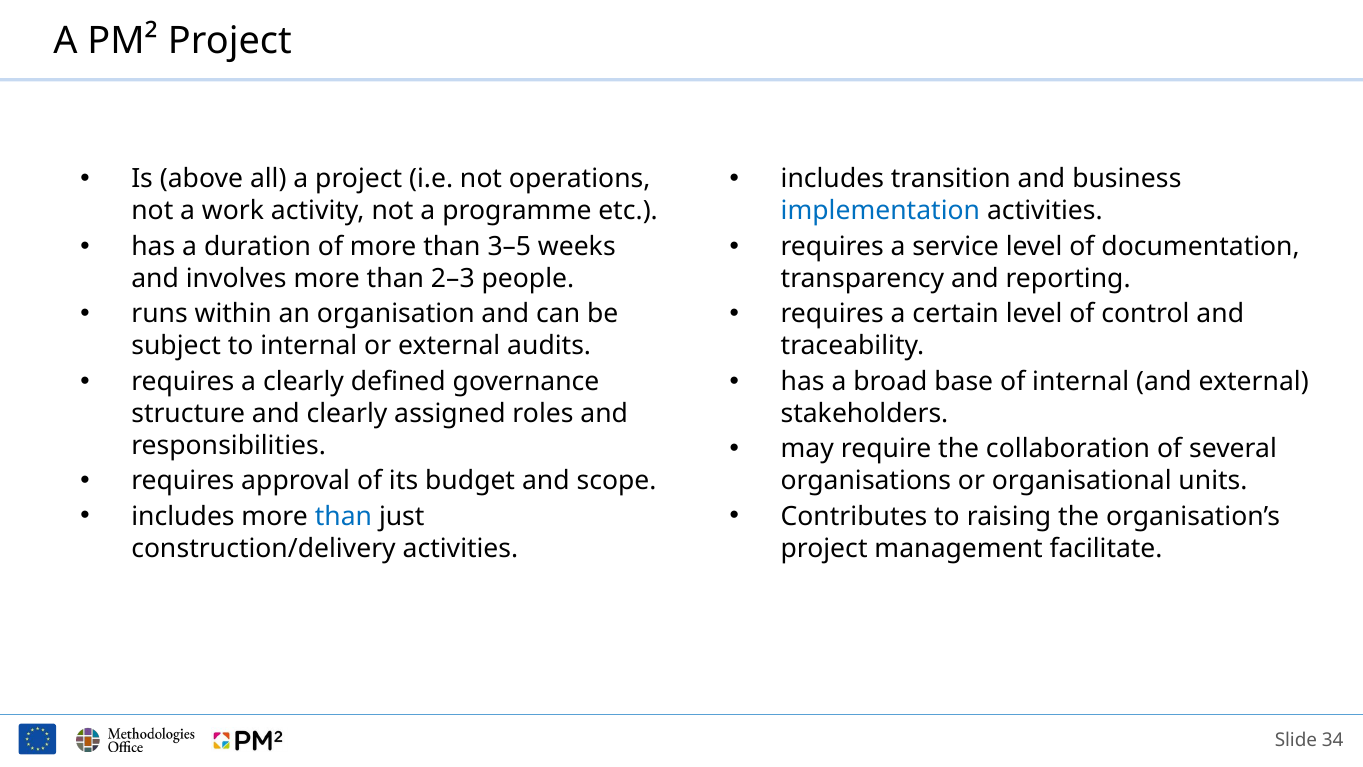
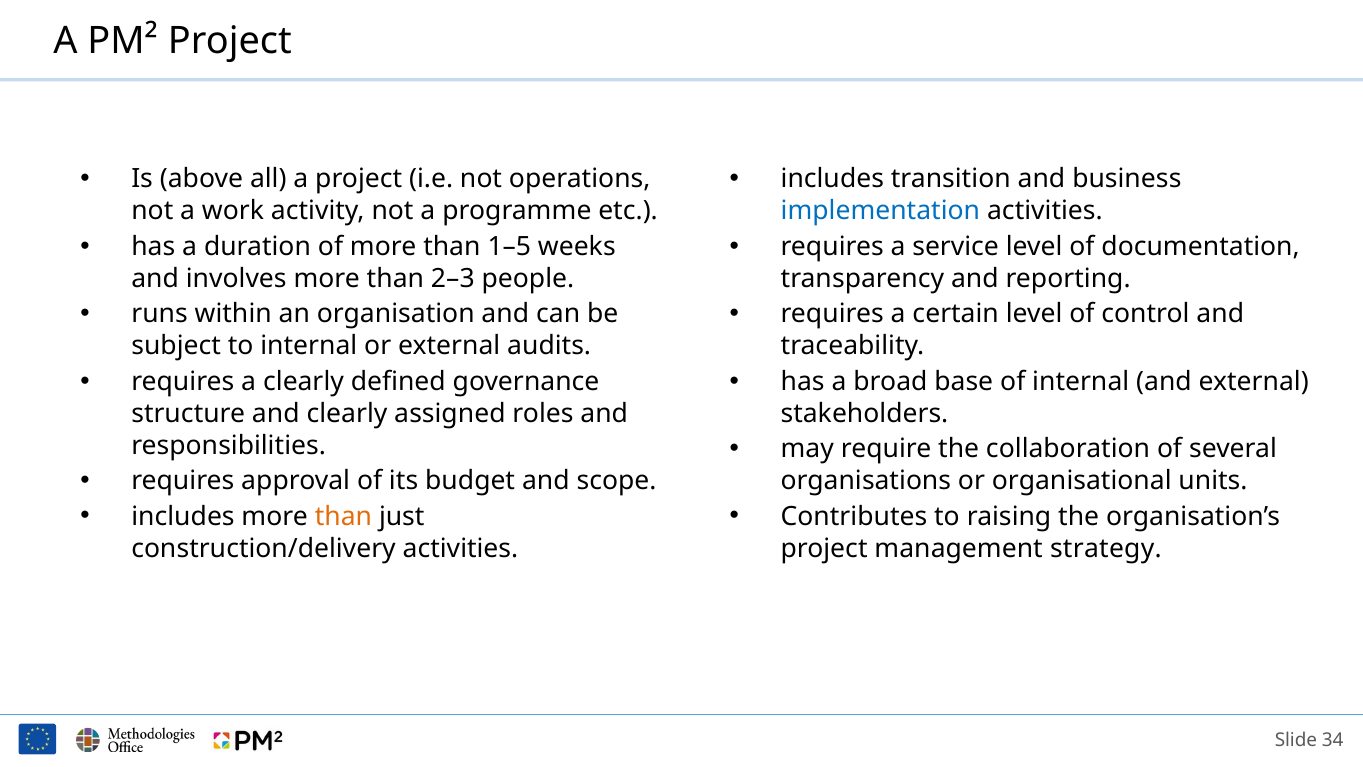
3–5: 3–5 -> 1–5
than at (343, 516) colour: blue -> orange
facilitate: facilitate -> strategy
